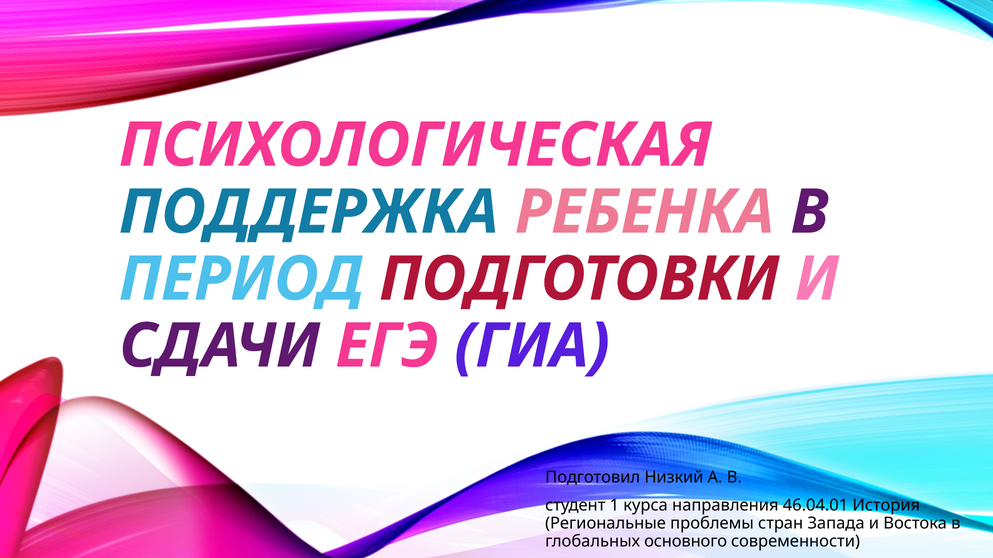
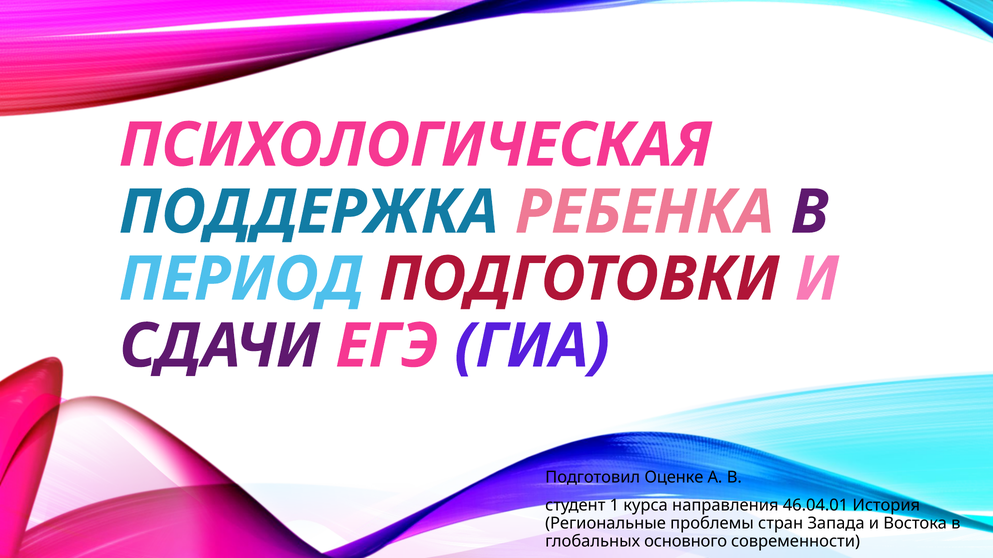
Низкий: Низкий -> Оценке
